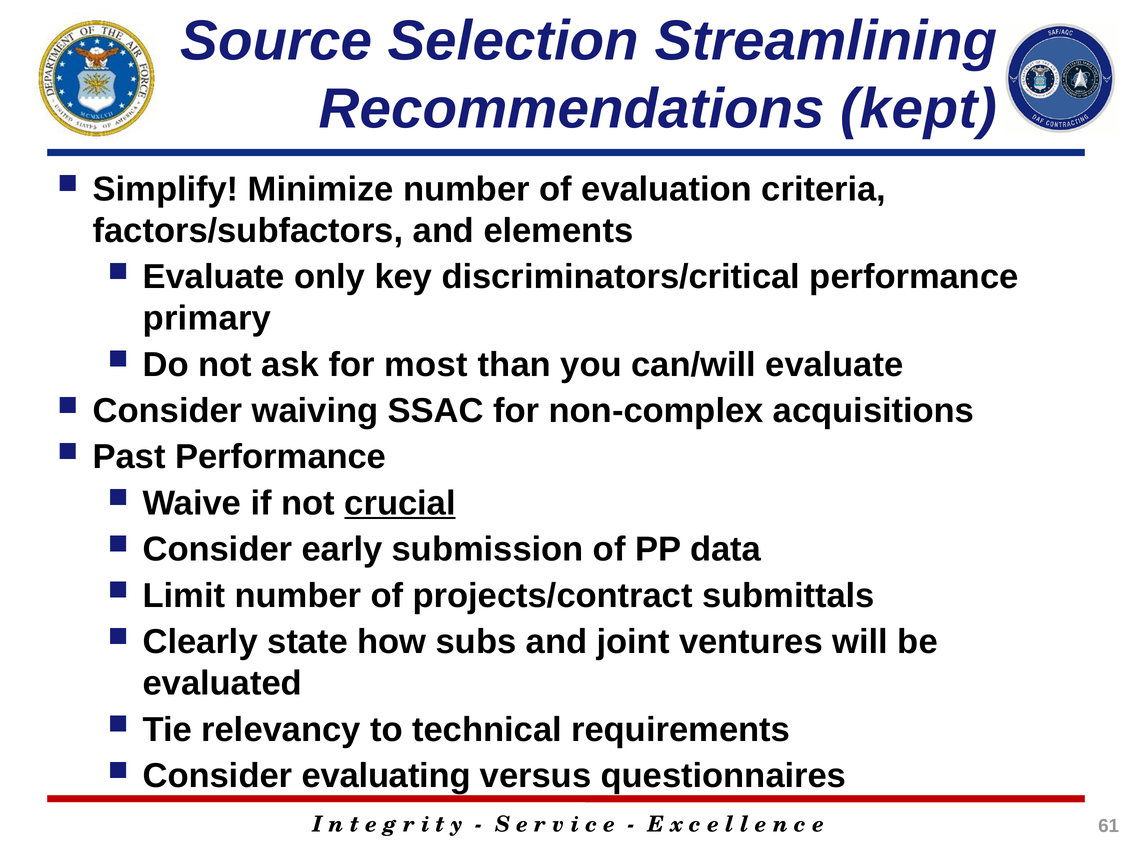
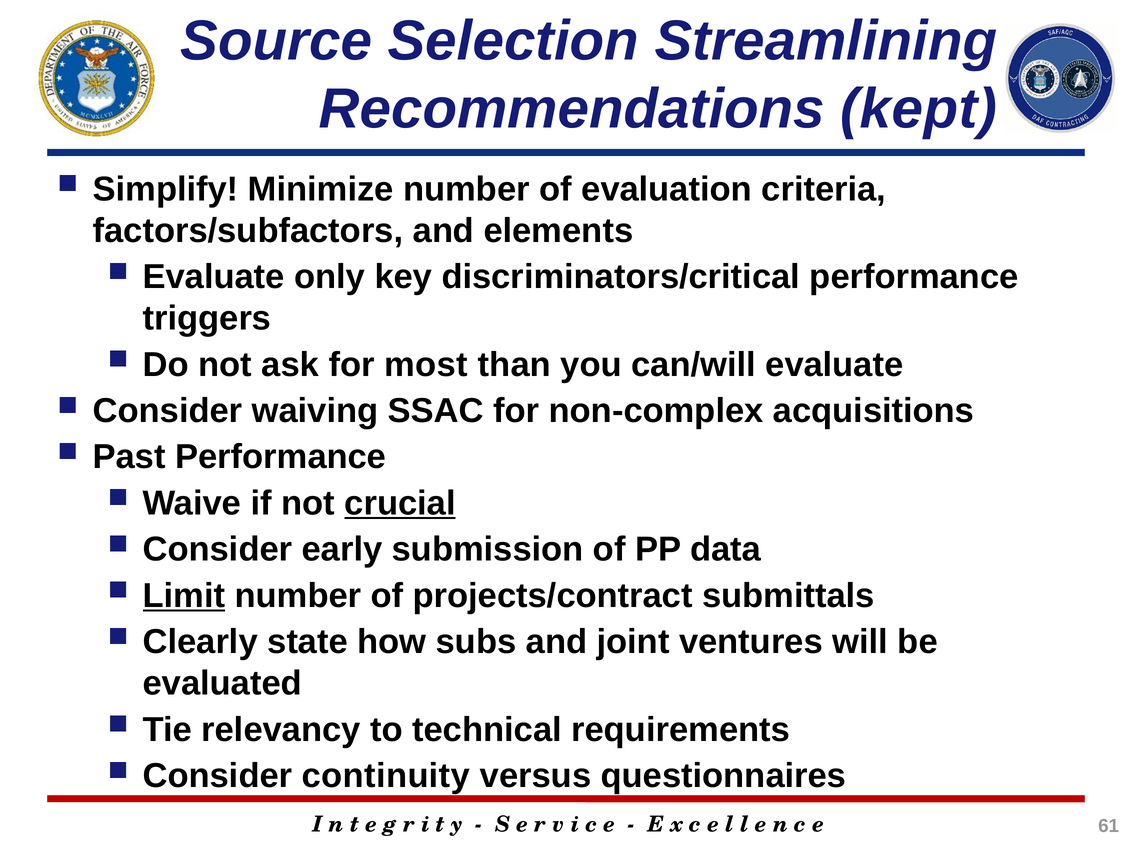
primary: primary -> triggers
Limit underline: none -> present
evaluating: evaluating -> continuity
